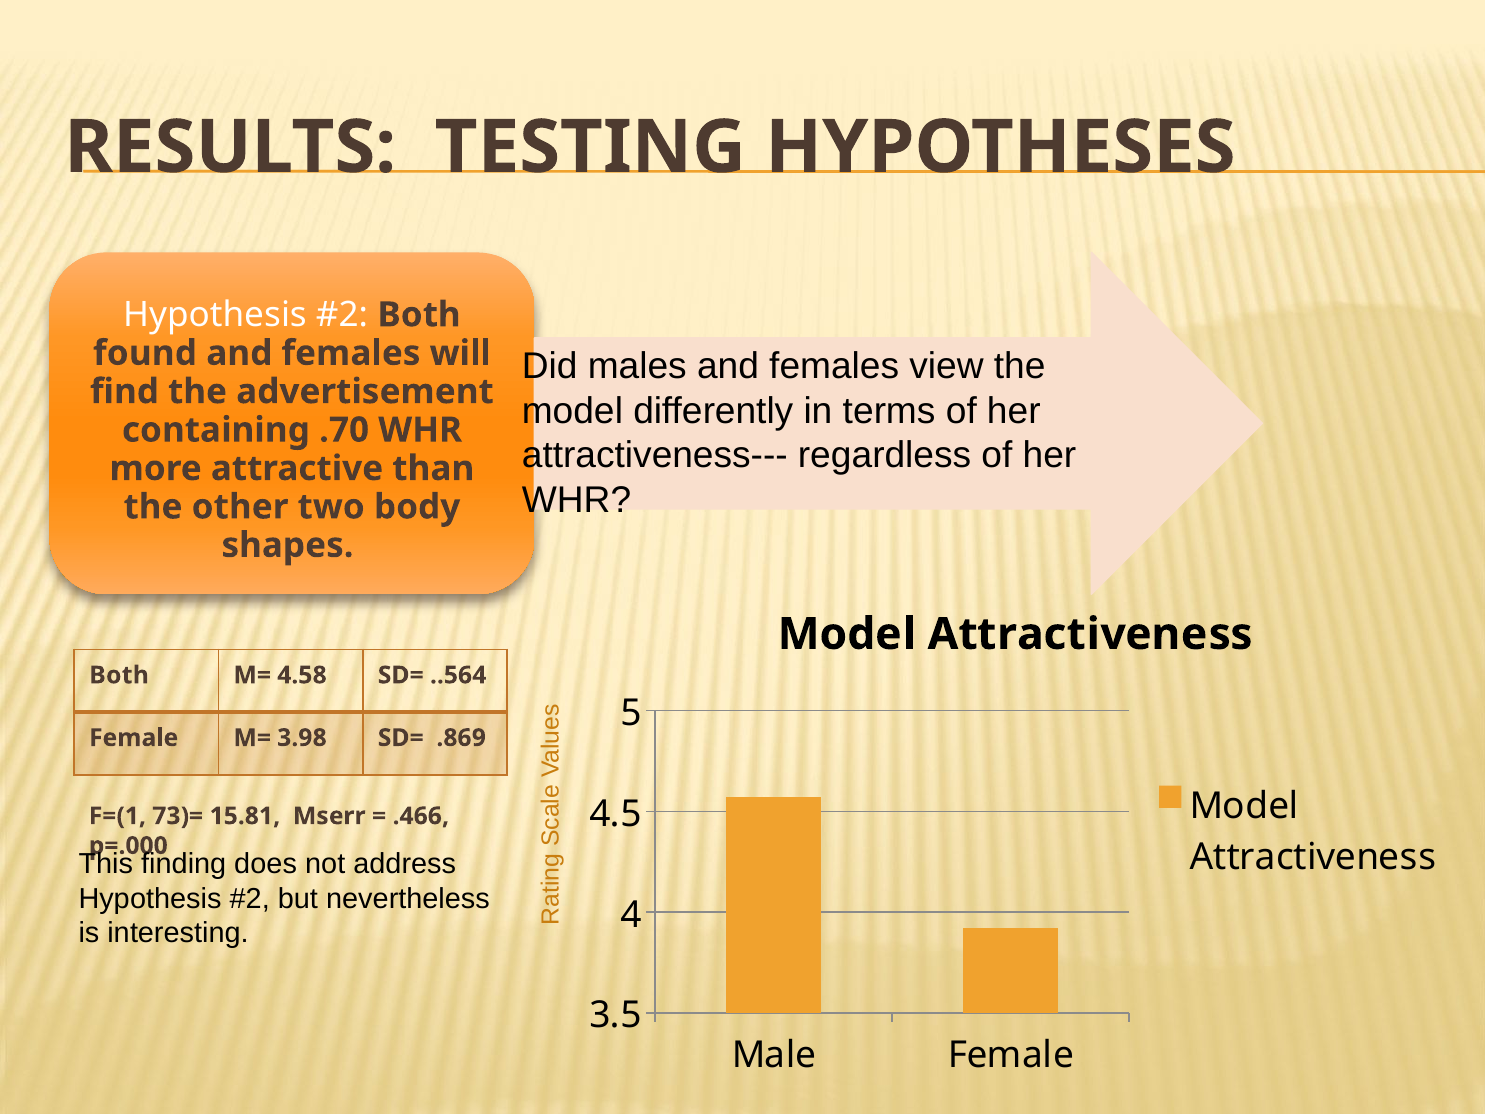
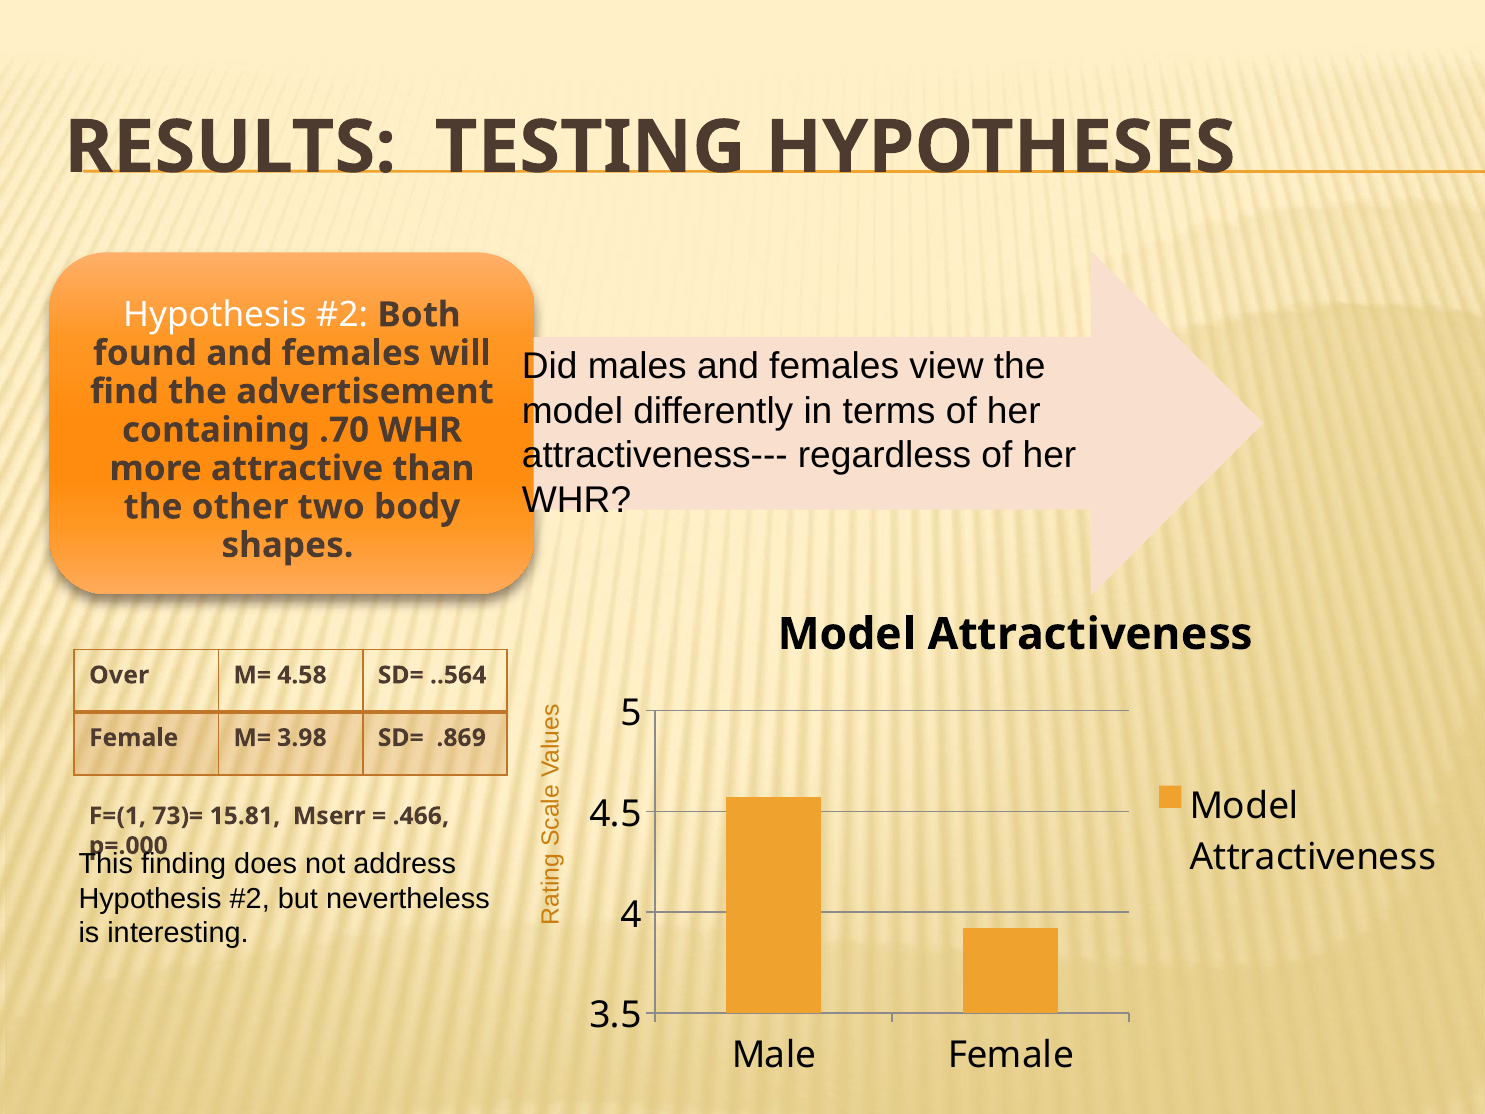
Both at (119, 675): Both -> Over
